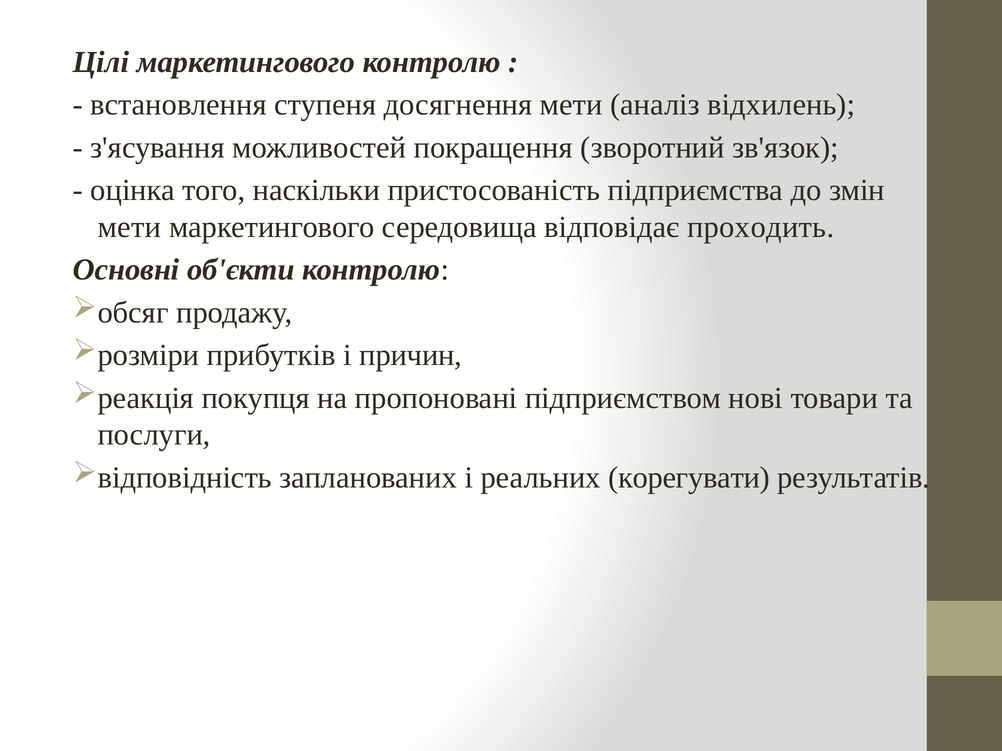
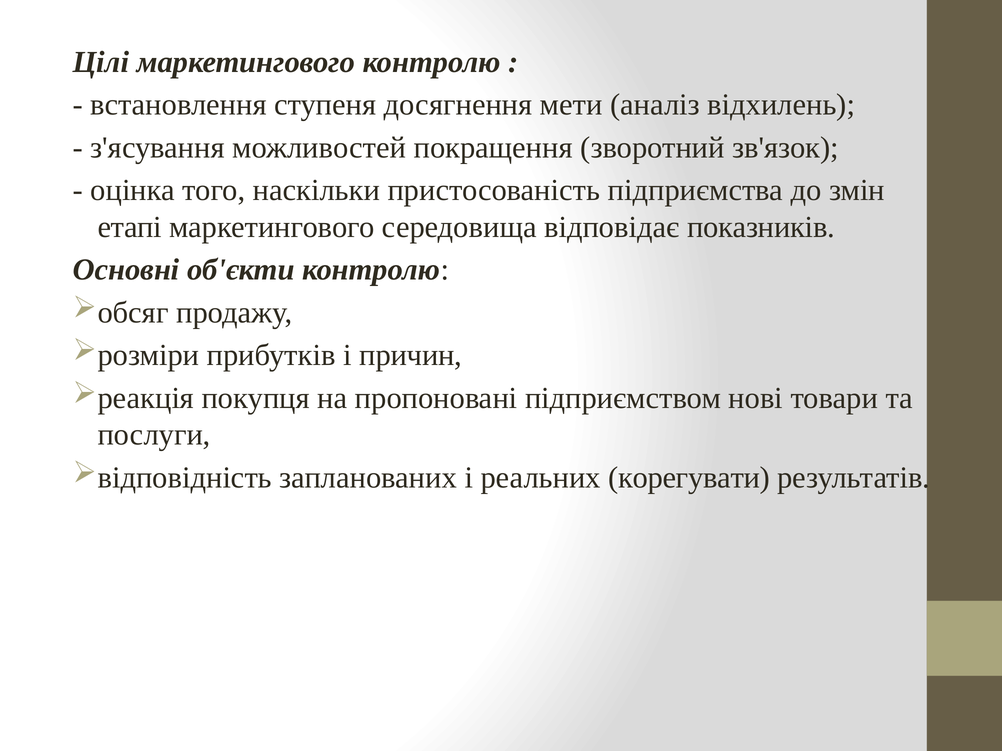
мети at (129, 227): мети -> етапі
проходить: проходить -> показників
